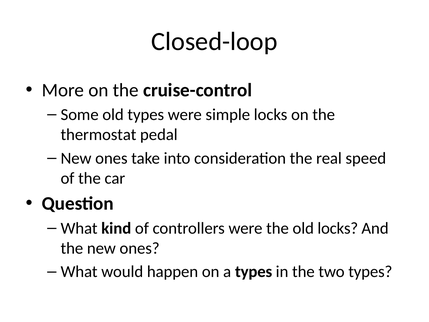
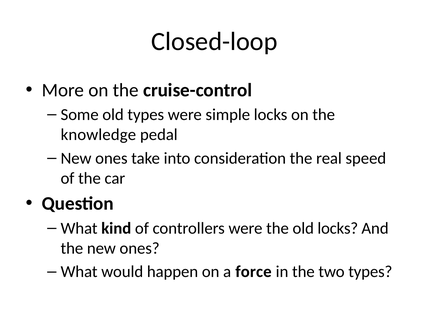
thermostat: thermostat -> knowledge
a types: types -> force
